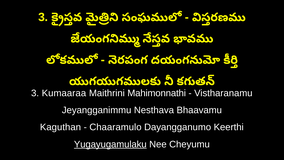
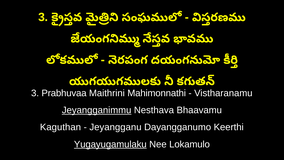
Kumaaraa: Kumaaraa -> Prabhuvaa
Jeyangganimmu underline: none -> present
Chaaramulo: Chaaramulo -> Jeyangganu
Cheyumu: Cheyumu -> Lokamulo
